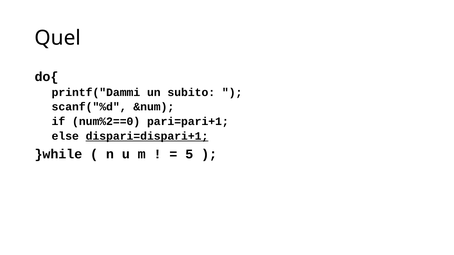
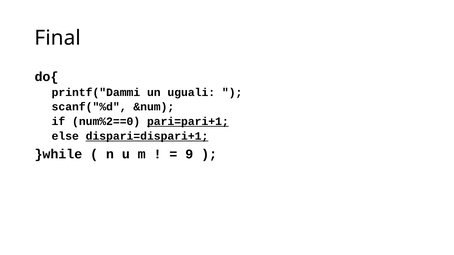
Quel: Quel -> Final
subito: subito -> uguali
pari=pari+1 underline: none -> present
5: 5 -> 9
